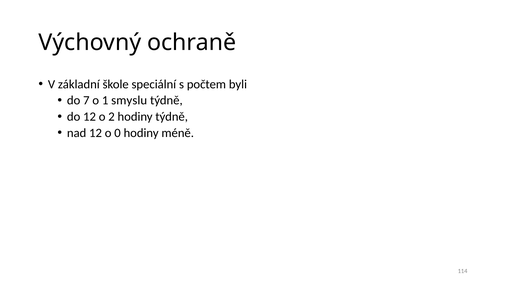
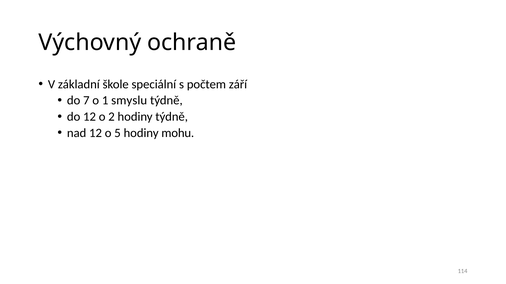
byli: byli -> září
0: 0 -> 5
méně: méně -> mohu
